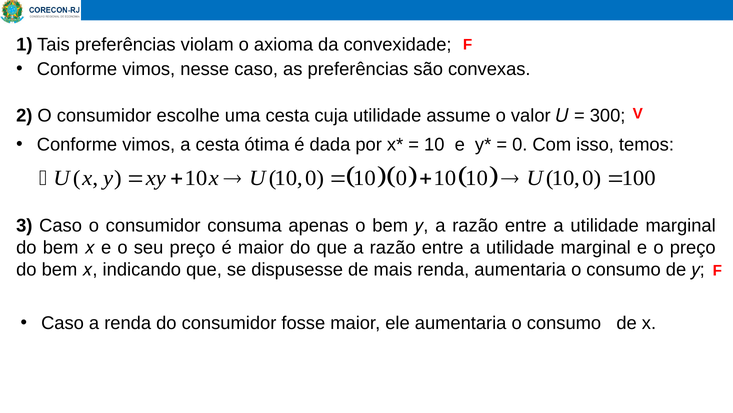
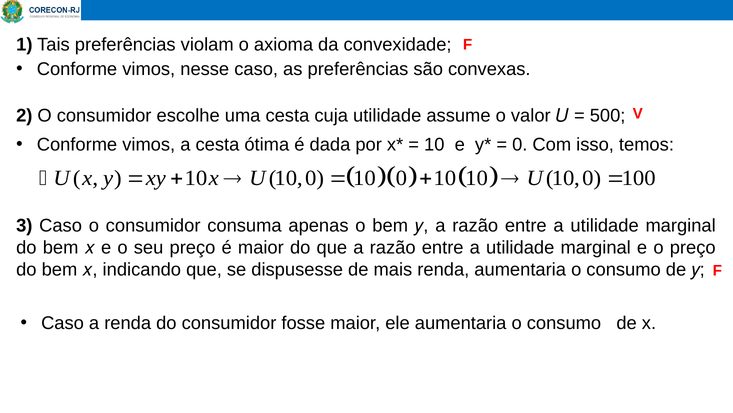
300: 300 -> 500
